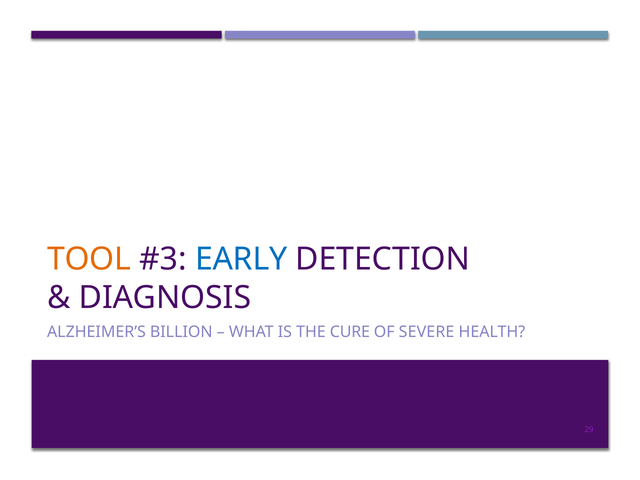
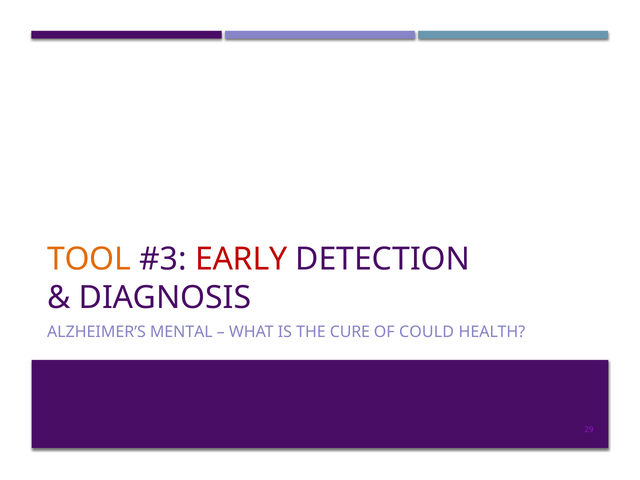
EARLY colour: blue -> red
BILLION: BILLION -> MENTAL
SEVERE: SEVERE -> COULD
